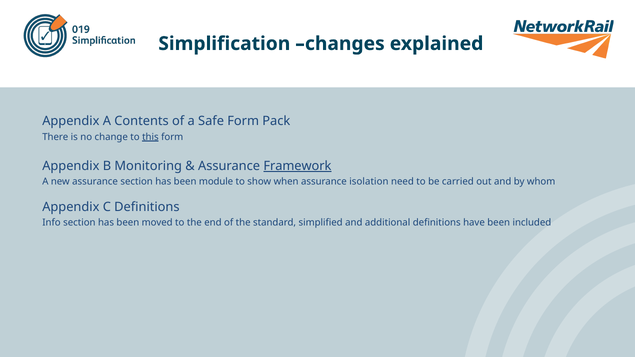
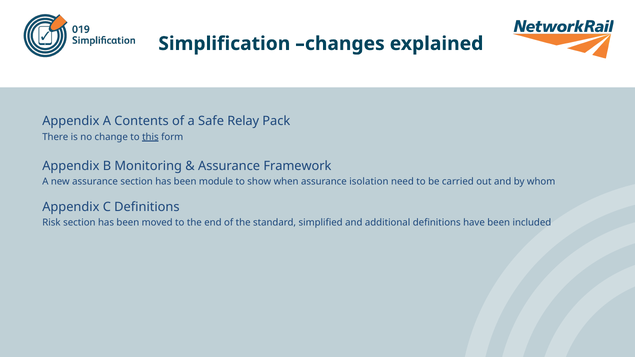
Safe Form: Form -> Relay
Framework underline: present -> none
Info: Info -> Risk
